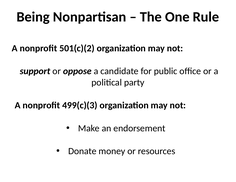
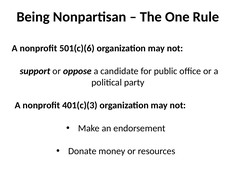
501(c)(2: 501(c)(2 -> 501(c)(6
499(c)(3: 499(c)(3 -> 401(c)(3
